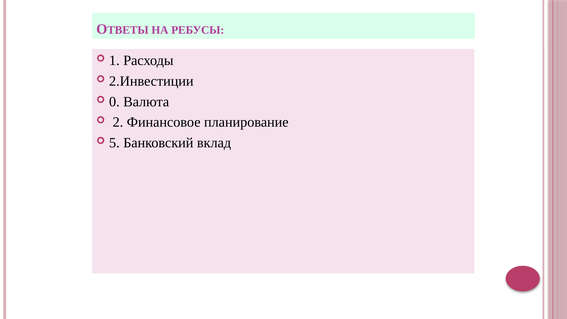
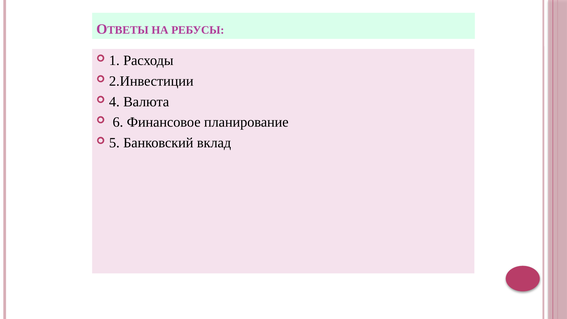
0: 0 -> 4
2: 2 -> 6
